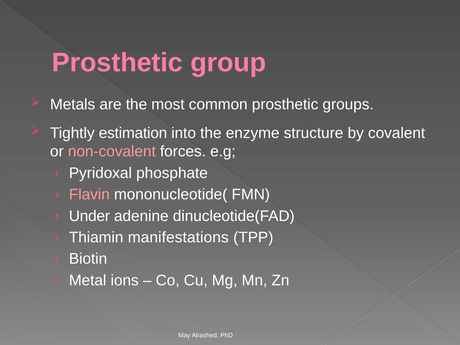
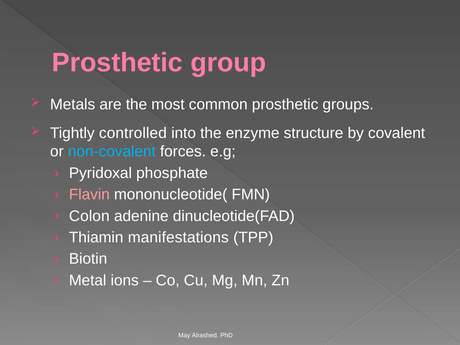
estimation: estimation -> controlled
non-covalent colour: pink -> light blue
Under: Under -> Colon
